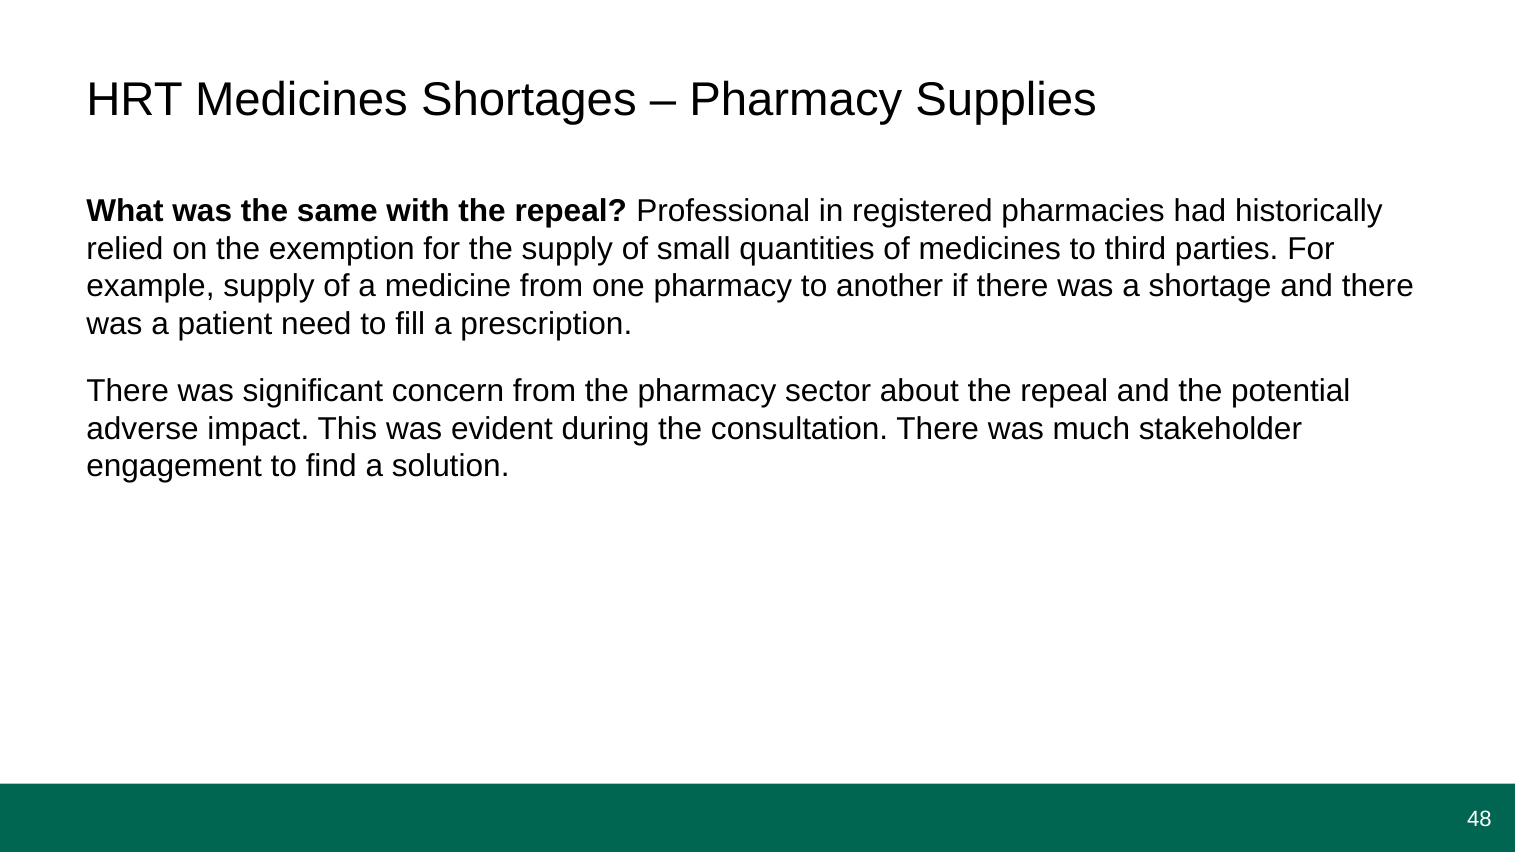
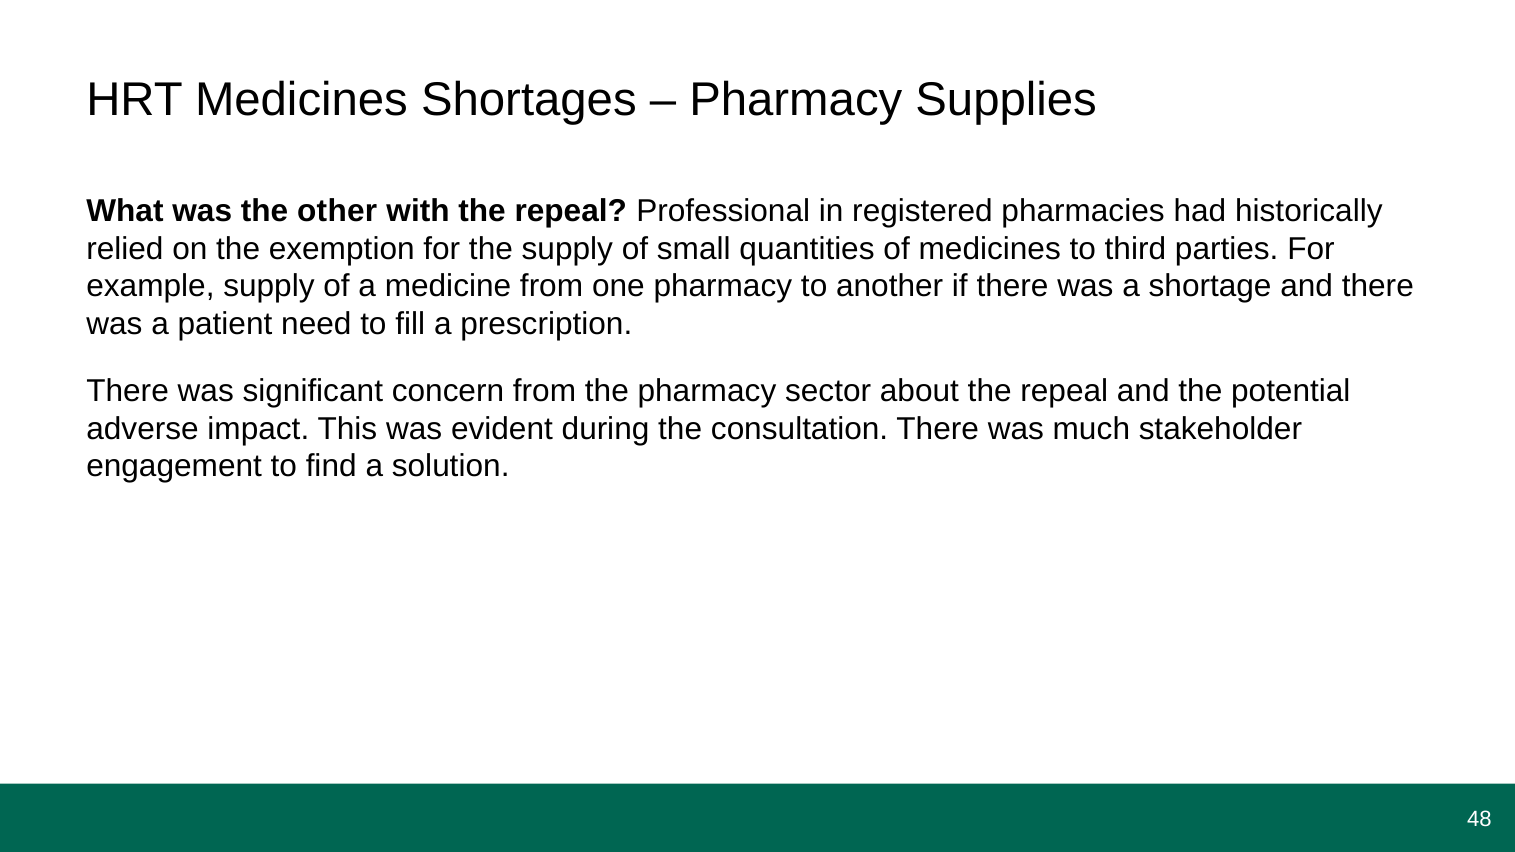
same: same -> other
